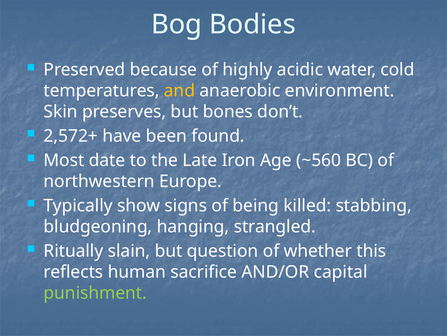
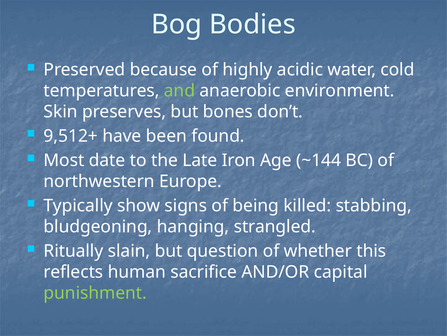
and colour: yellow -> light green
2,572+: 2,572+ -> 9,512+
~560: ~560 -> ~144
